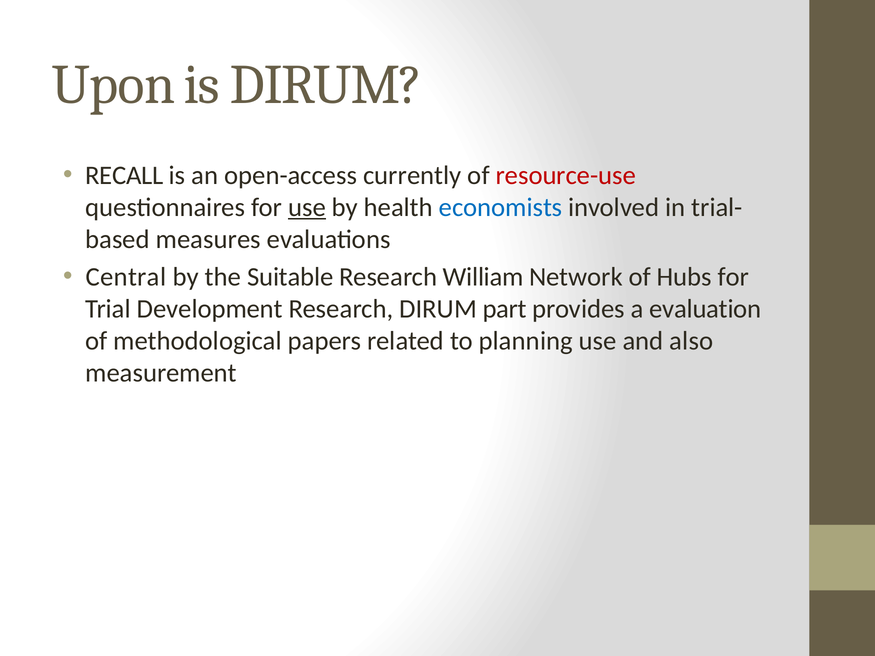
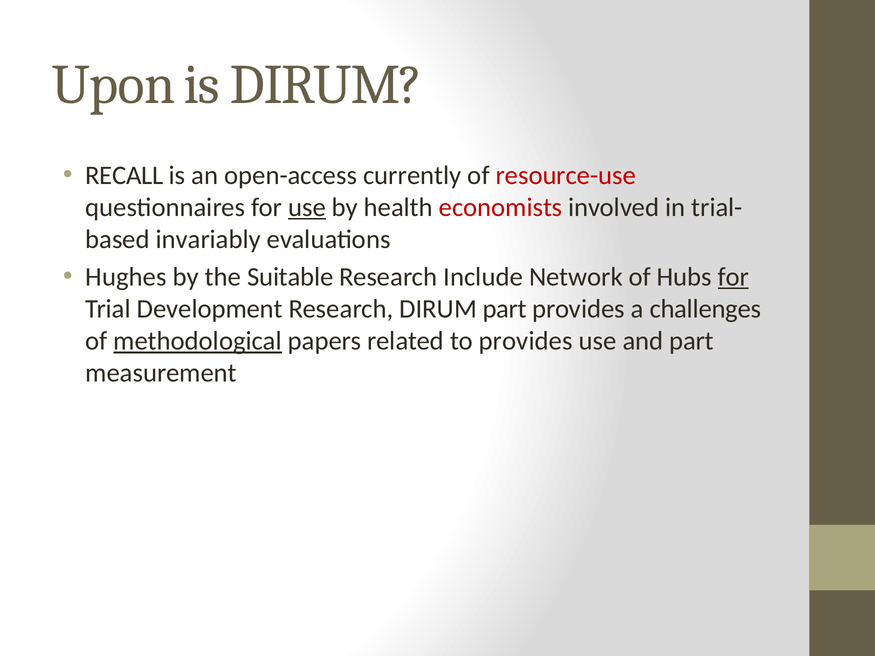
economists colour: blue -> red
measures: measures -> invariably
Central: Central -> Hughes
William: William -> Include
for at (733, 277) underline: none -> present
evaluation: evaluation -> challenges
methodological underline: none -> present
to planning: planning -> provides
and also: also -> part
